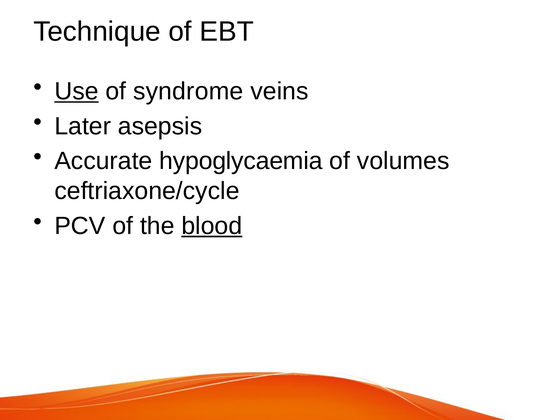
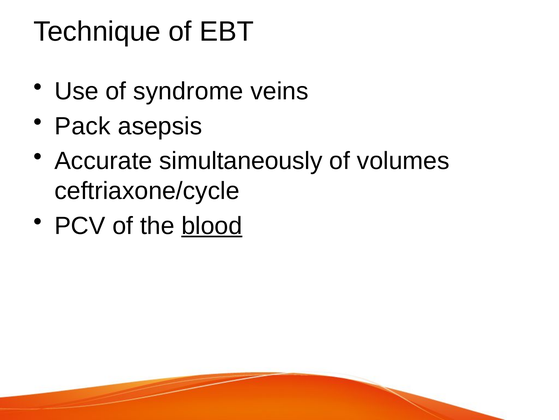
Use underline: present -> none
Later: Later -> Pack
hypoglycaemia: hypoglycaemia -> simultaneously
